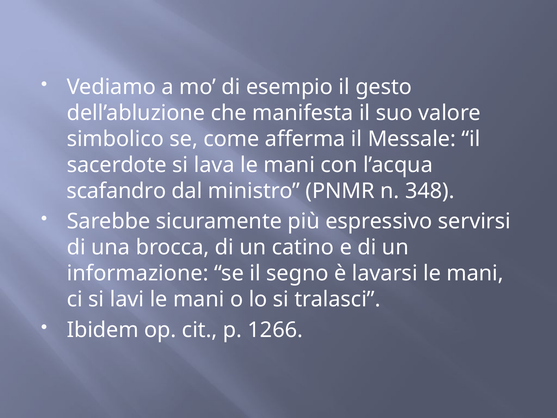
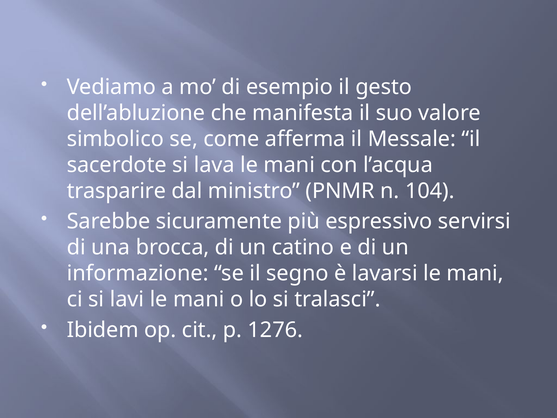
scafandro: scafandro -> trasparire
348: 348 -> 104
1266: 1266 -> 1276
